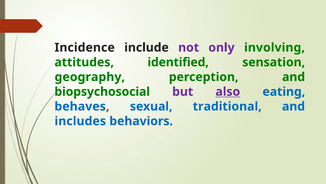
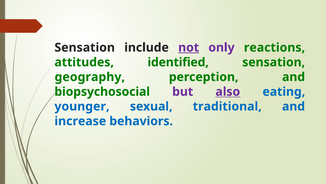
Incidence at (85, 47): Incidence -> Sensation
not underline: none -> present
involving: involving -> reactions
behaves: behaves -> younger
includes: includes -> increase
